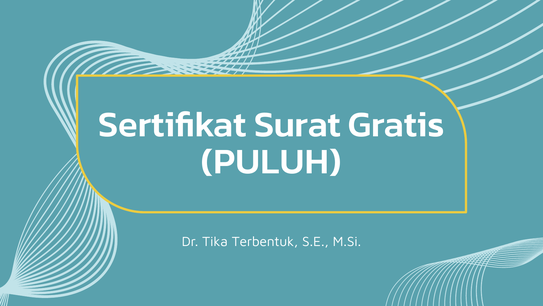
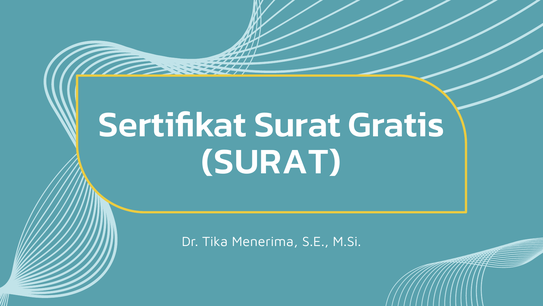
PULUH at (271, 161): PULUH -> SURAT
Terbentuk: Terbentuk -> Menerima
